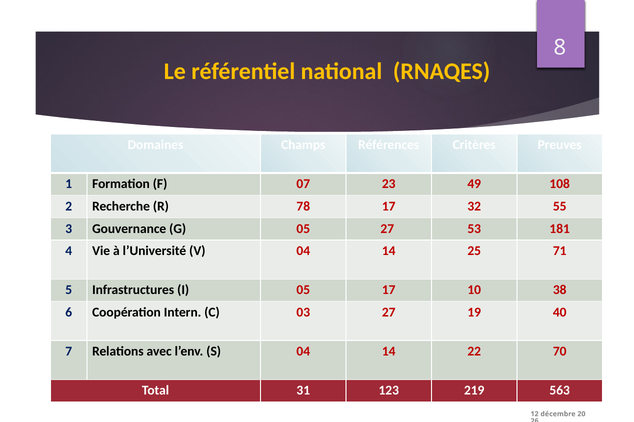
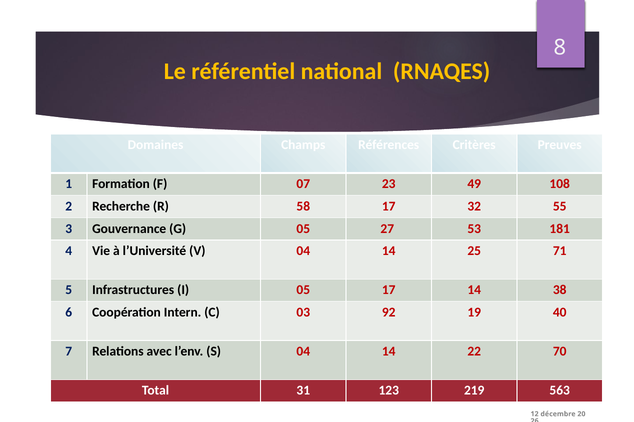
78: 78 -> 58
17 10: 10 -> 14
03 27: 27 -> 92
